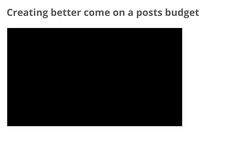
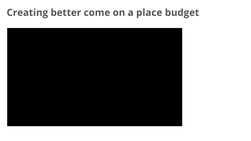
posts: posts -> place
